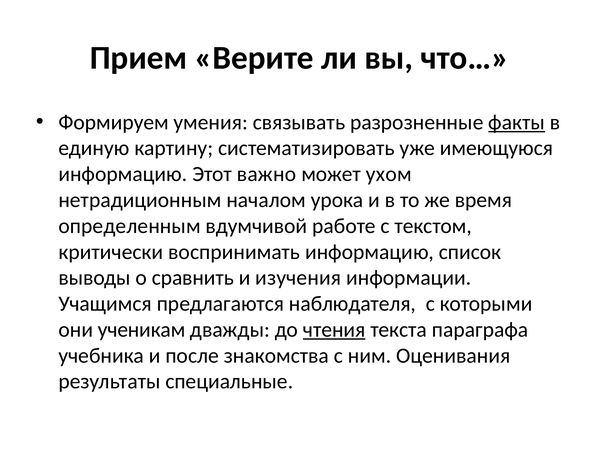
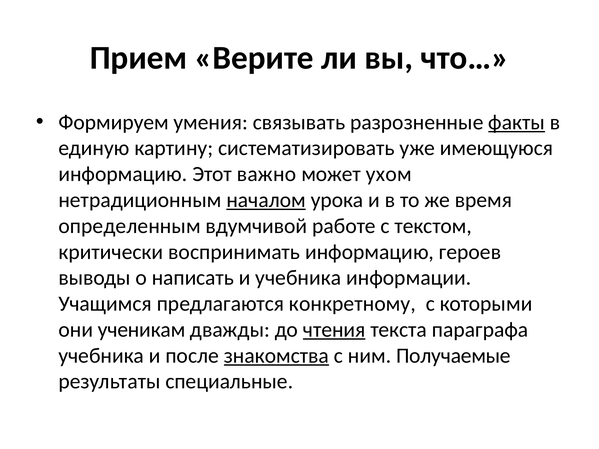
началом underline: none -> present
список: список -> героев
сравнить: сравнить -> написать
и изучения: изучения -> учебника
наблюдателя: наблюдателя -> конкретному
знакомства underline: none -> present
Оценивания: Оценивания -> Получаемые
